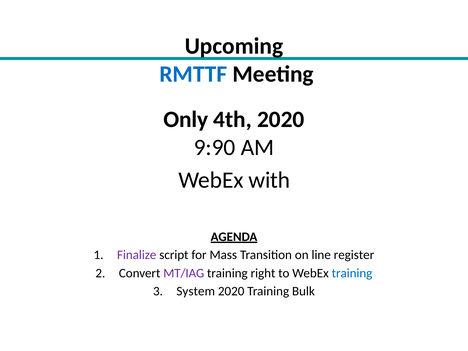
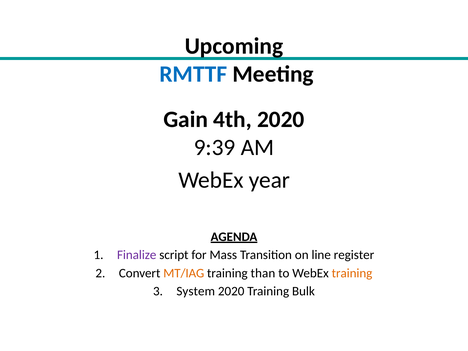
Only: Only -> Gain
9:90: 9:90 -> 9:39
with: with -> year
MT/IAG colour: purple -> orange
right: right -> than
training at (352, 273) colour: blue -> orange
